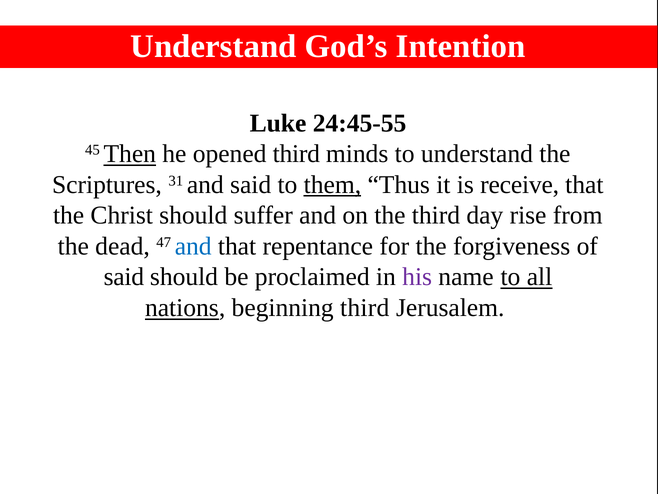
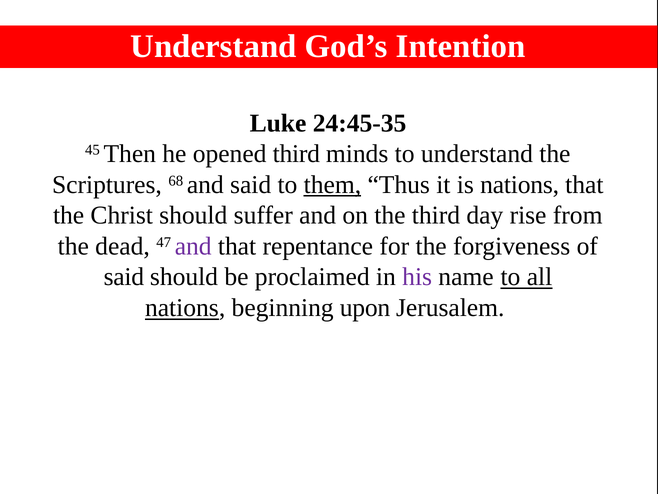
24:45-55: 24:45-55 -> 24:45-35
Then underline: present -> none
31: 31 -> 68
is receive: receive -> nations
and at (193, 246) colour: blue -> purple
beginning third: third -> upon
